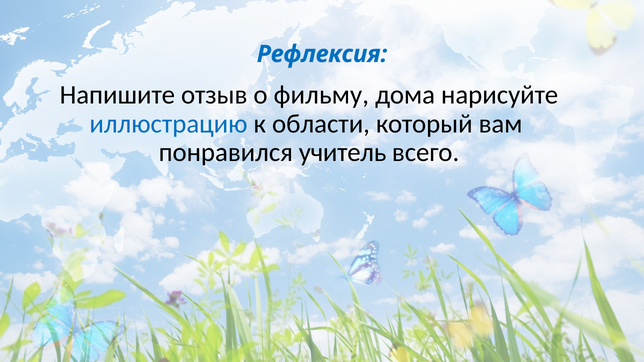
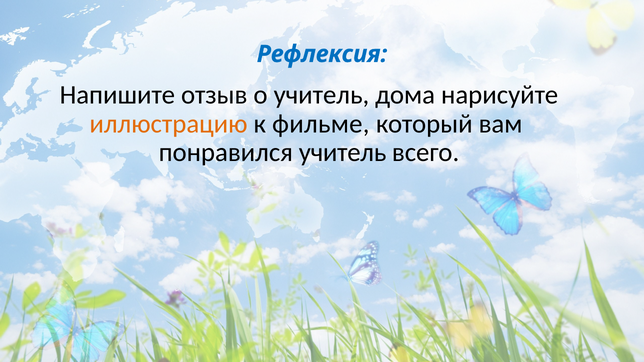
о фильму: фильму -> учитель
иллюстрацию colour: blue -> orange
области: области -> фильме
